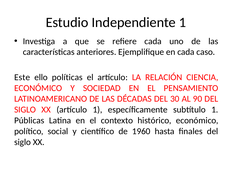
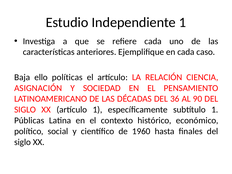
Este: Este -> Baja
ECONÓMICO at (38, 88): ECONÓMICO -> ASIGNACIÓN
30: 30 -> 36
